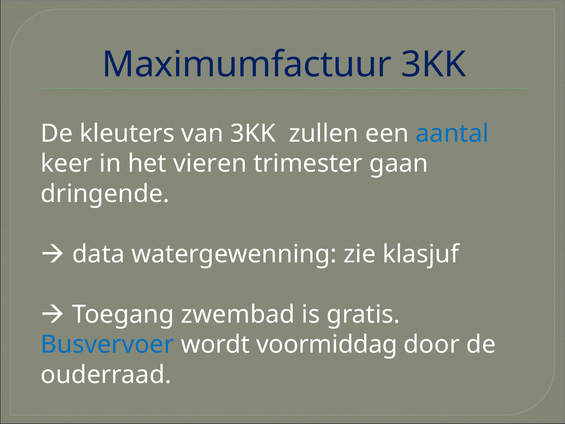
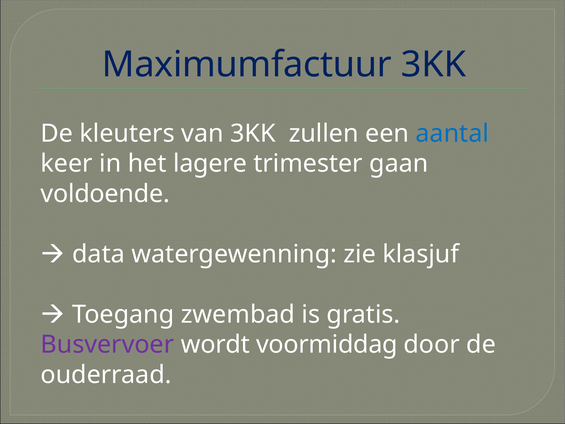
vieren: vieren -> lagere
dringende: dringende -> voldoende
Busvervoer colour: blue -> purple
